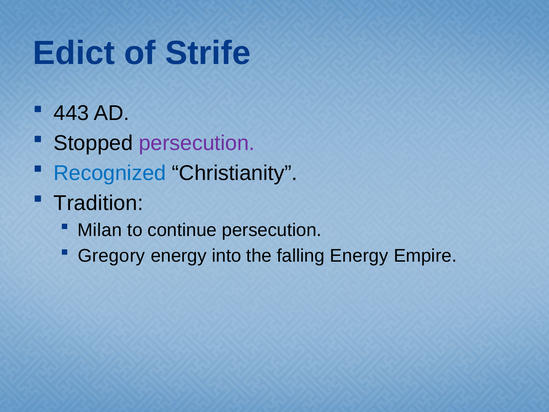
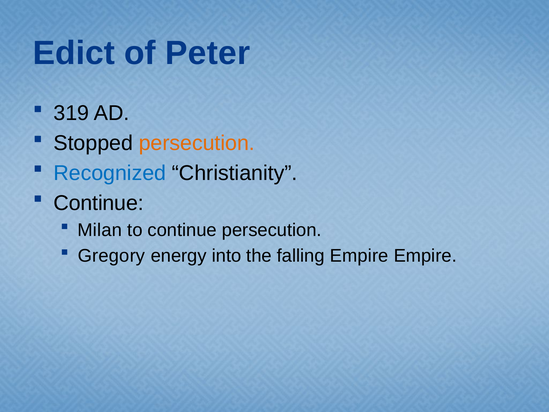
Strife: Strife -> Peter
443: 443 -> 319
persecution at (197, 143) colour: purple -> orange
Tradition at (98, 203): Tradition -> Continue
falling Energy: Energy -> Empire
